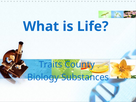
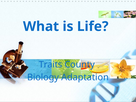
Substances: Substances -> Adaptation
